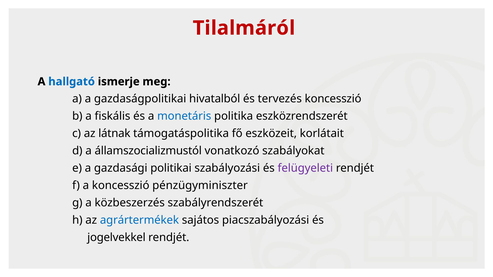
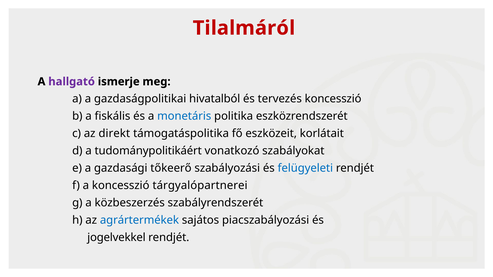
hallgató colour: blue -> purple
látnak: látnak -> direkt
államszocializmustól: államszocializmustól -> tudománypolitikáért
politikai: politikai -> tőkeerő
felügyeleti colour: purple -> blue
pénzügyminiszter: pénzügyminiszter -> tárgyalópartnerei
